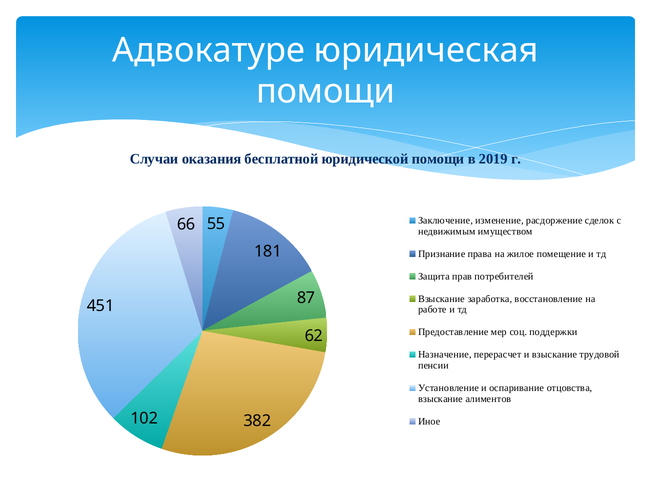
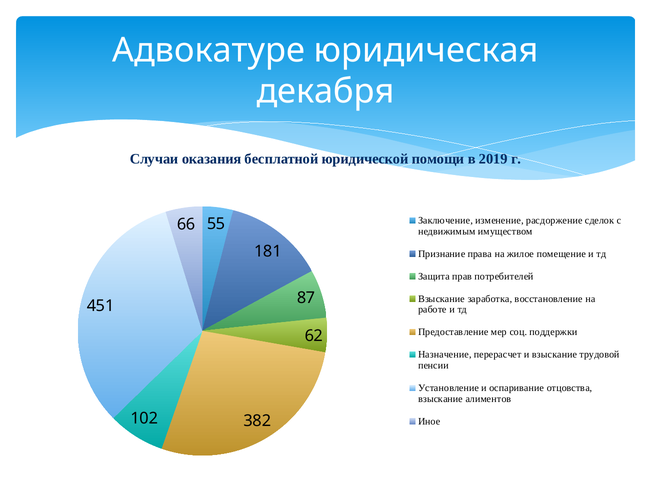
помощи at (326, 92): помощи -> декабря
